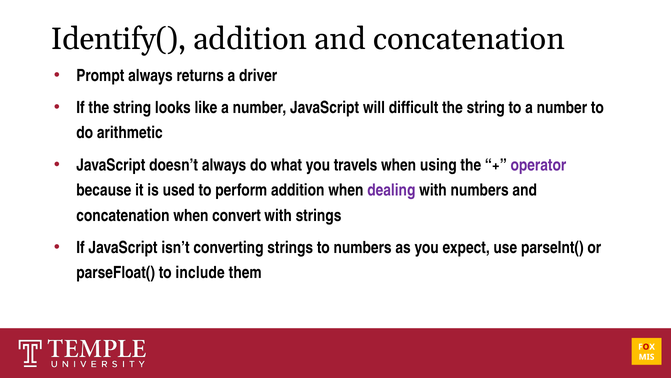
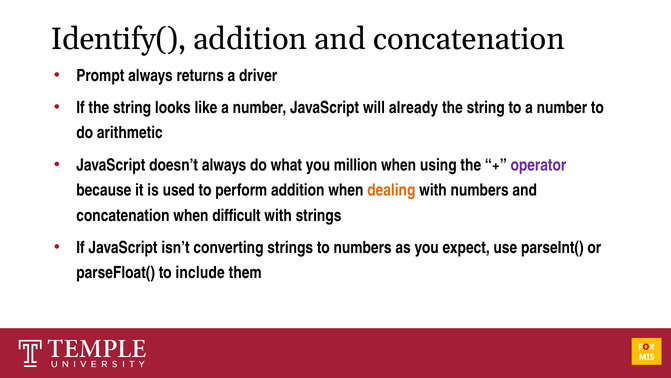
difficult: difficult -> already
travels: travels -> million
dealing colour: purple -> orange
convert: convert -> difficult
